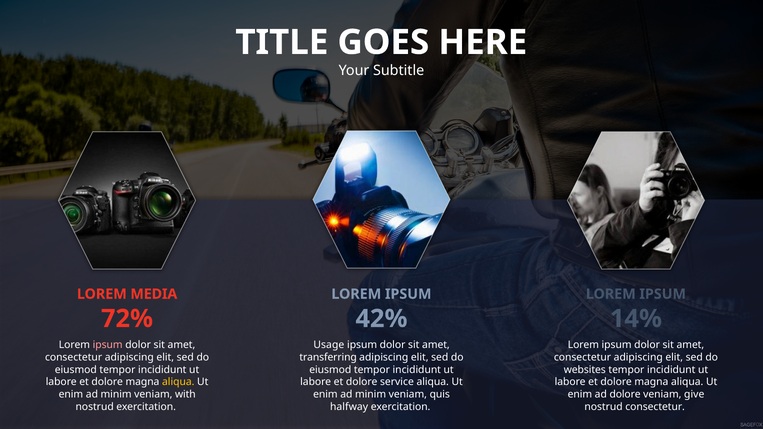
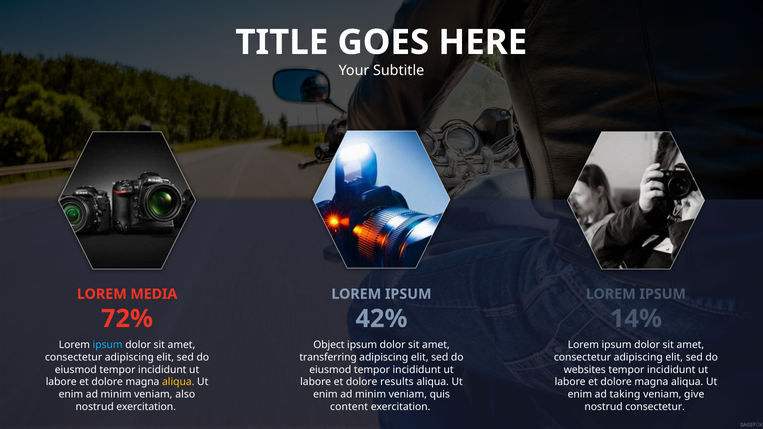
ipsum at (108, 345) colour: pink -> light blue
Usage: Usage -> Object
service: service -> results
with: with -> also
ad dolore: dolore -> taking
halfway: halfway -> content
